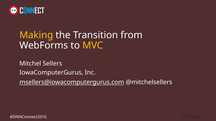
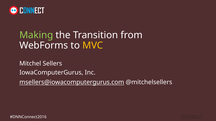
Making colour: yellow -> light green
